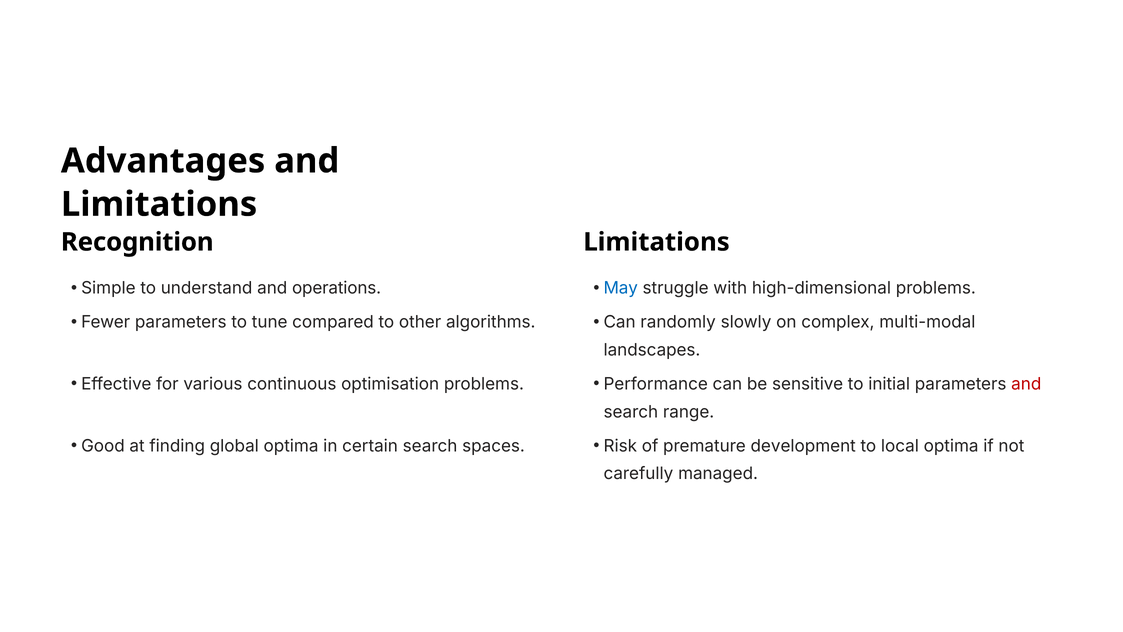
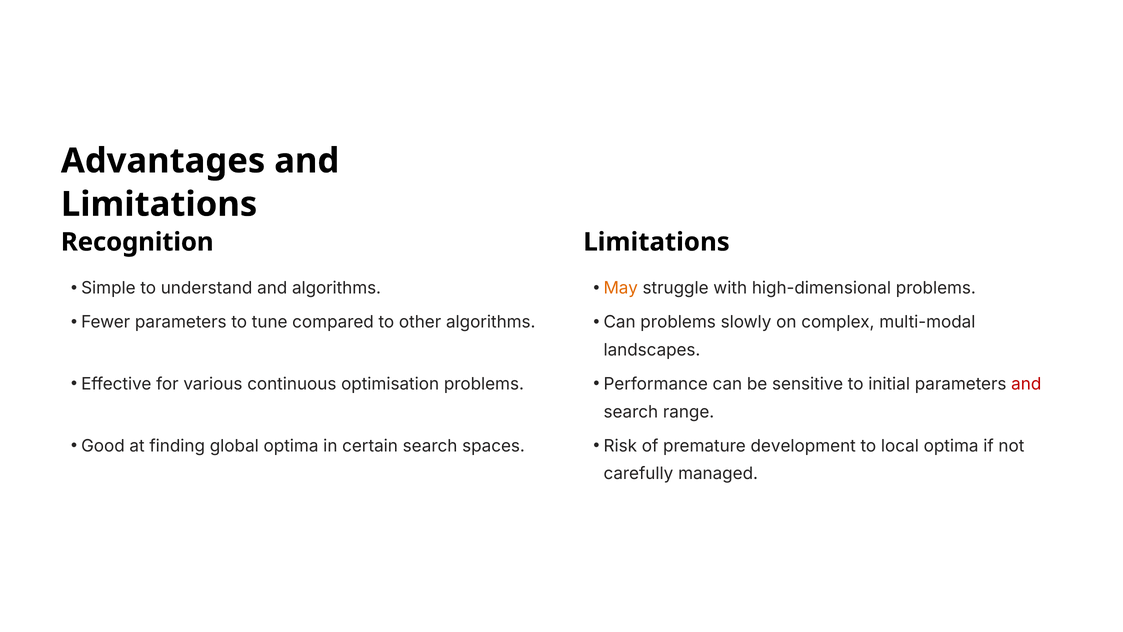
and operations: operations -> algorithms
May colour: blue -> orange
Can randomly: randomly -> problems
